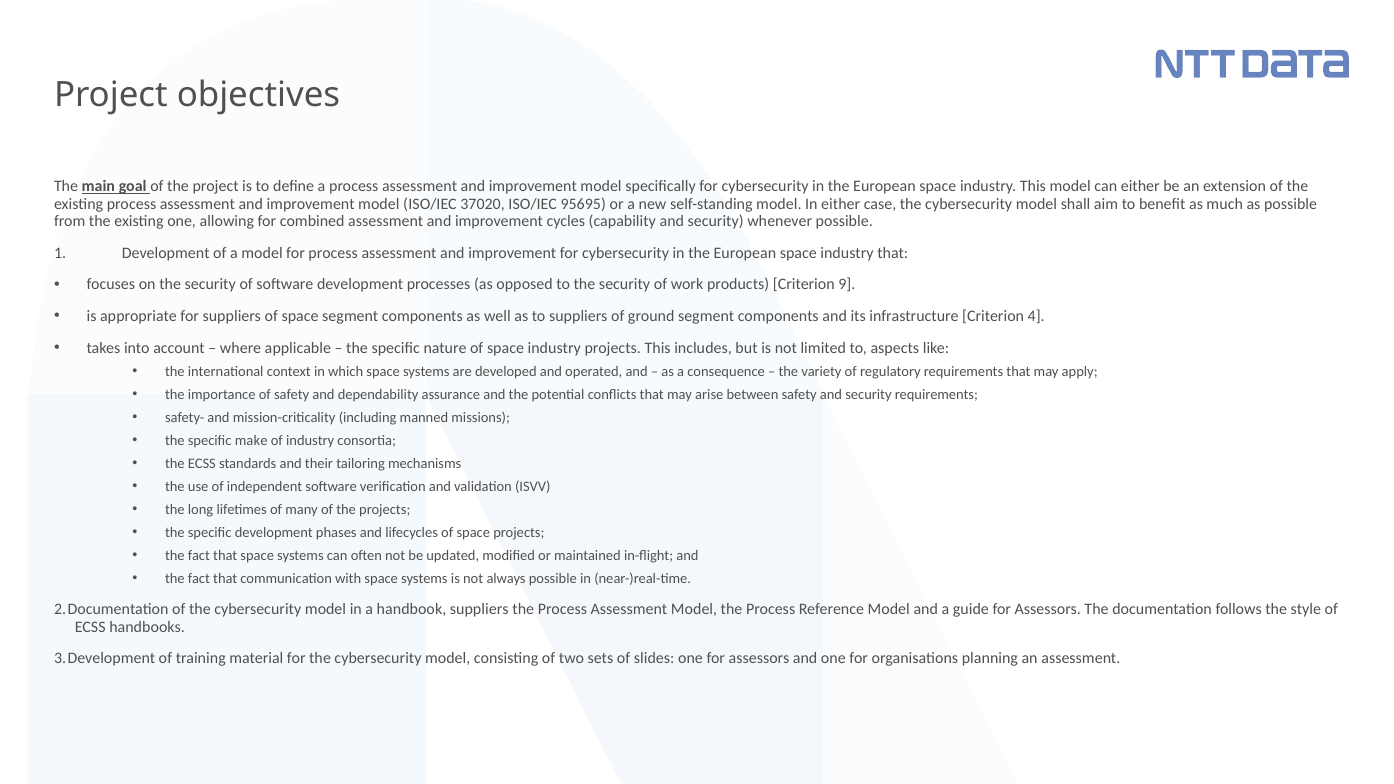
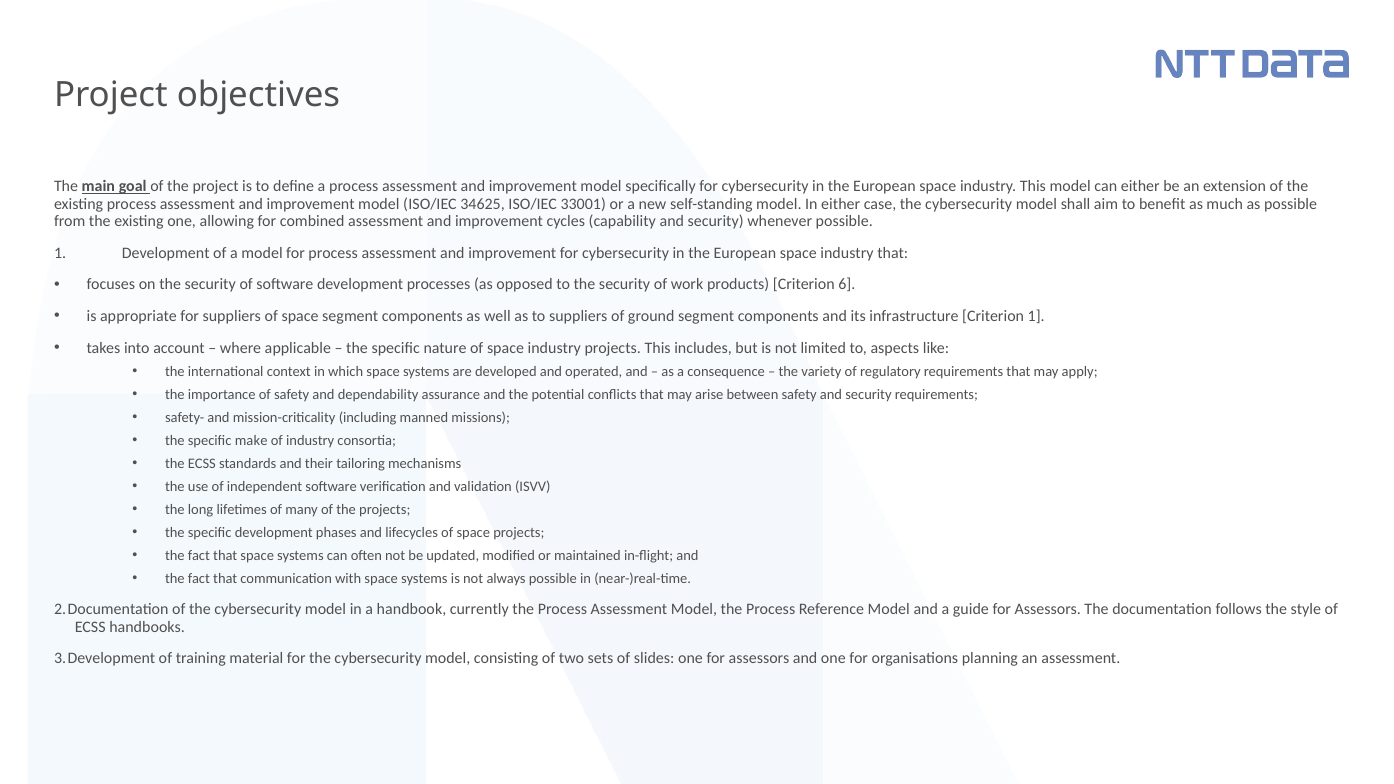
37020: 37020 -> 34625
95695: 95695 -> 33001
9: 9 -> 6
Criterion 4: 4 -> 1
handbook suppliers: suppliers -> currently
